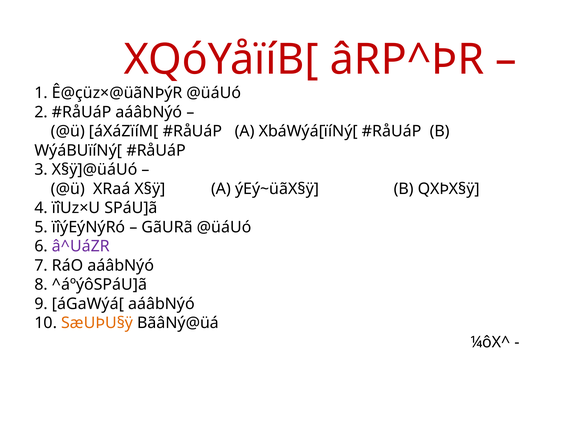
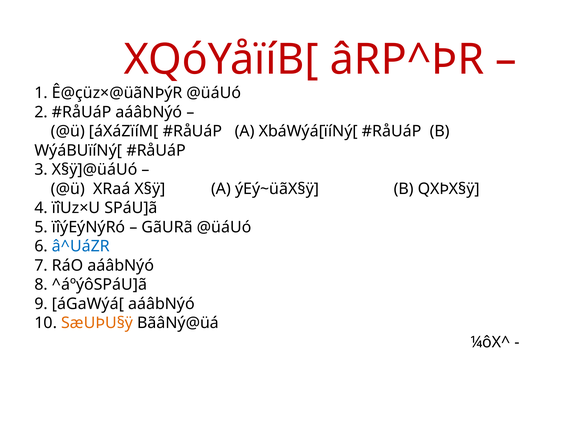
â^UáZR colour: purple -> blue
